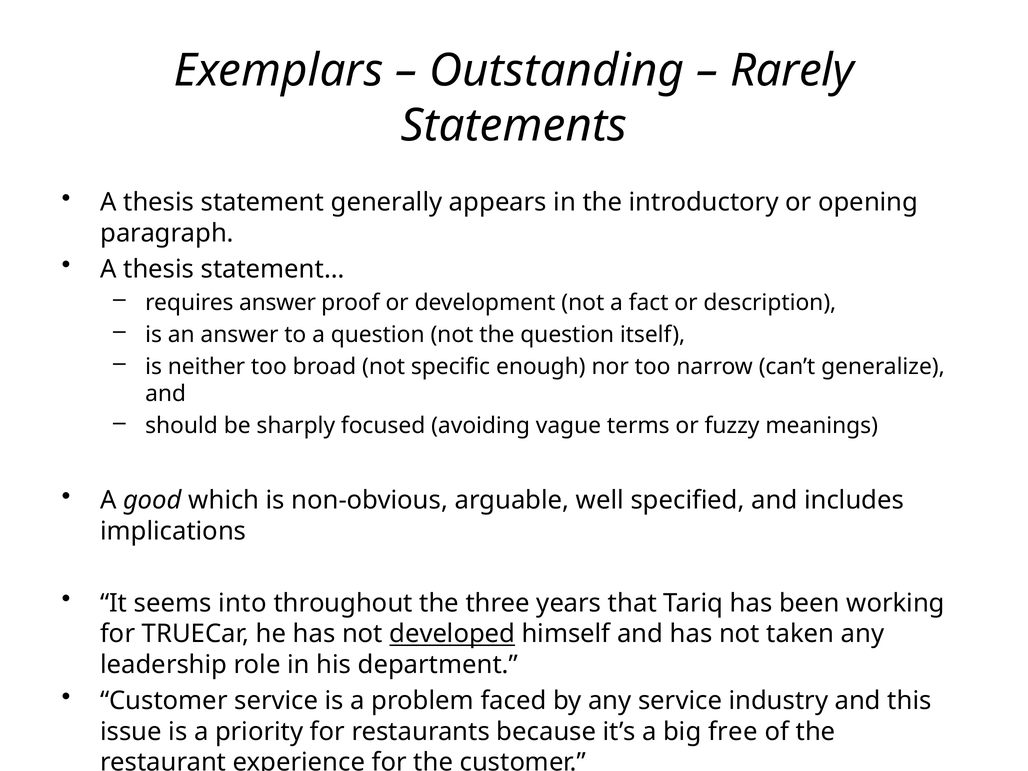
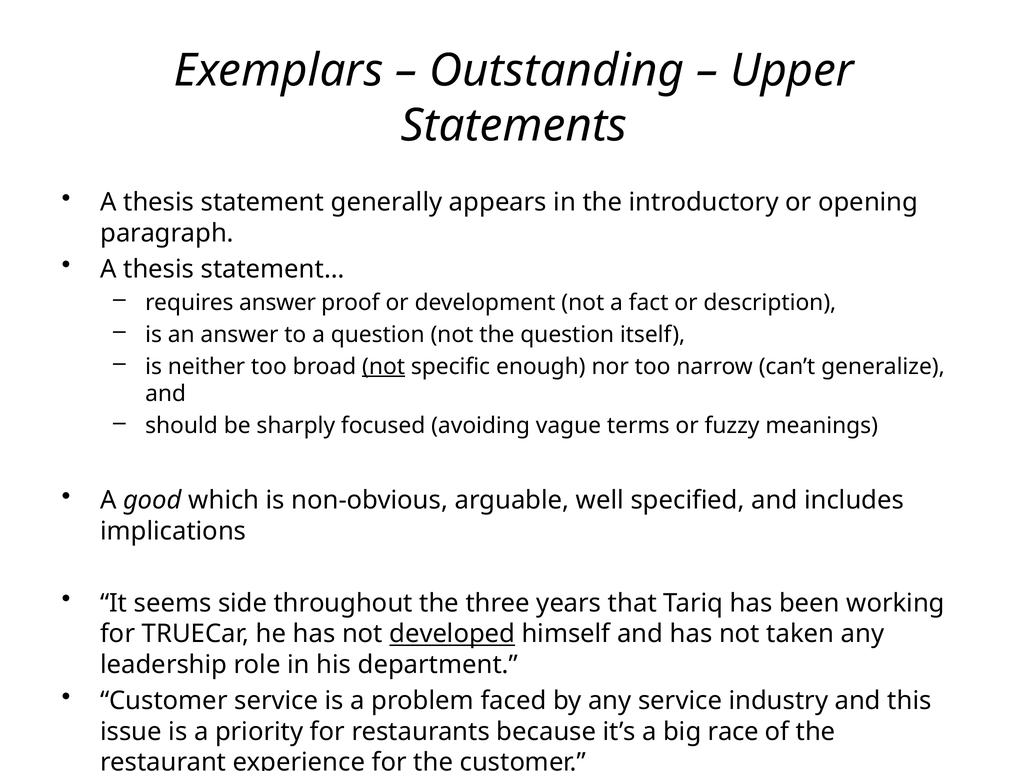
Rarely: Rarely -> Upper
not at (384, 367) underline: none -> present
into: into -> side
free: free -> race
